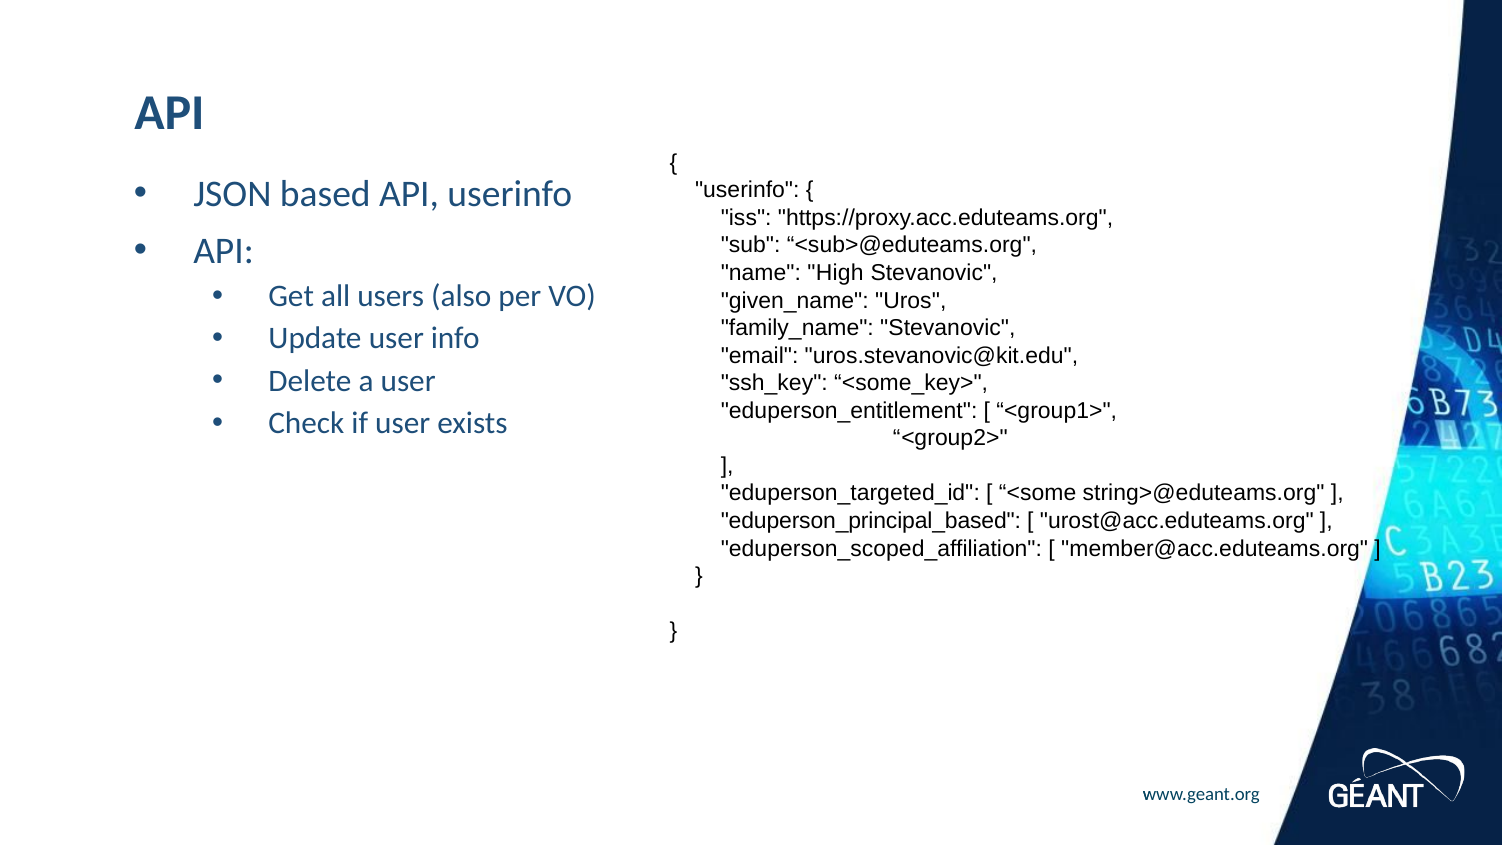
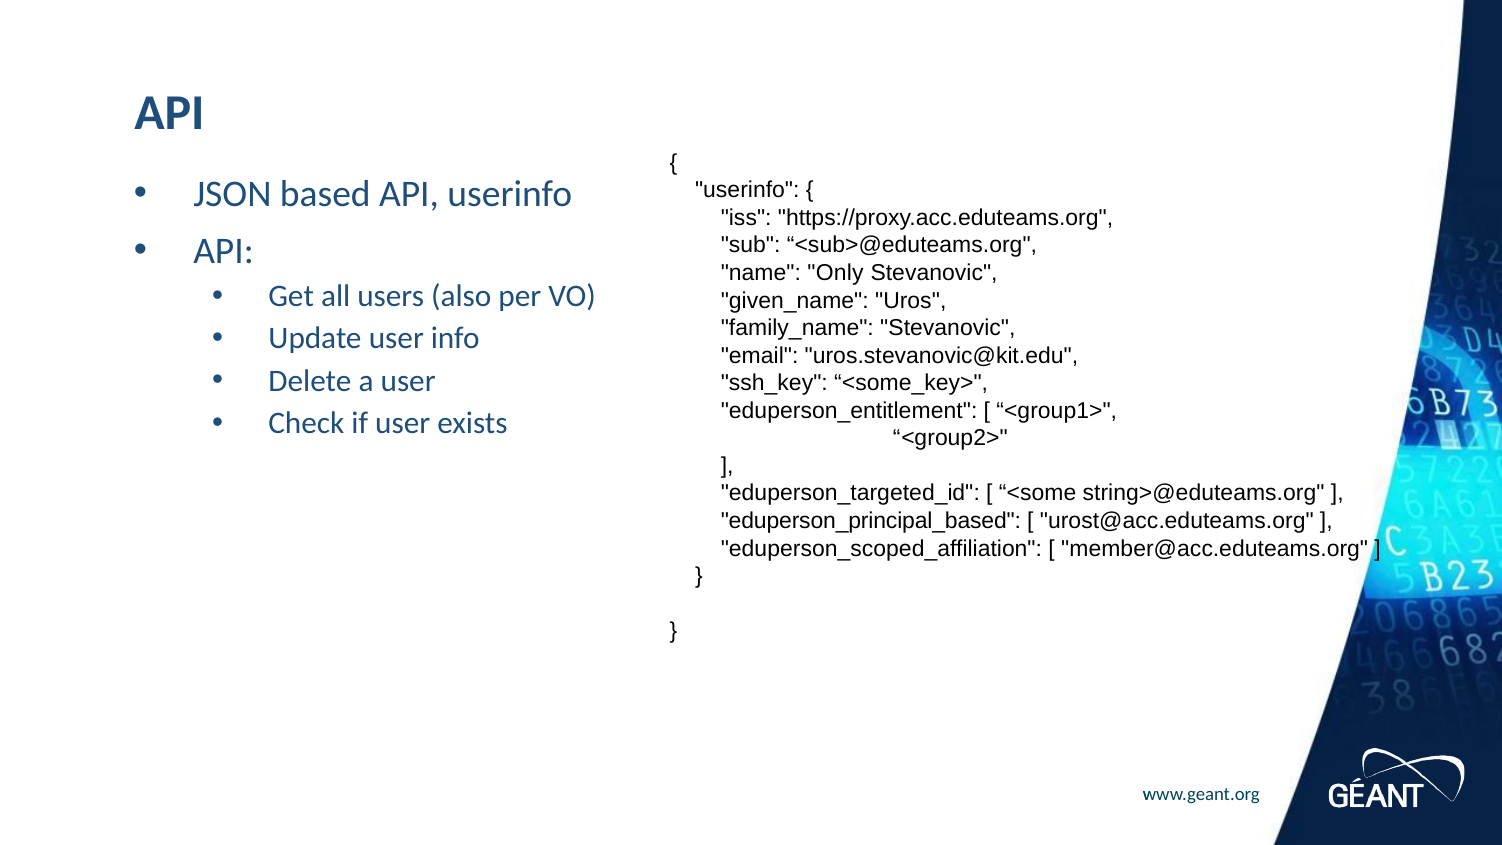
High: High -> Only
